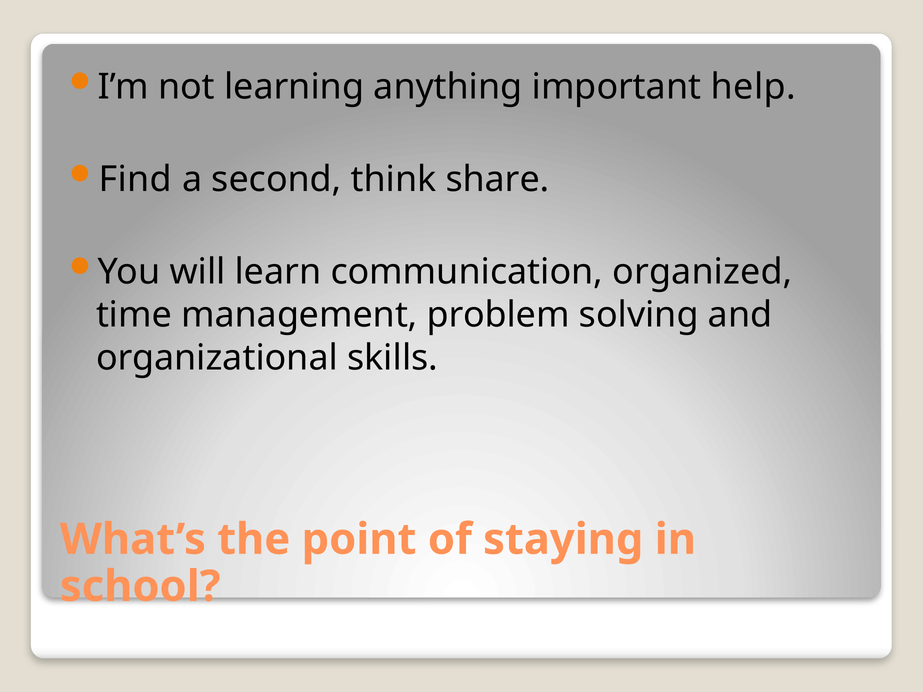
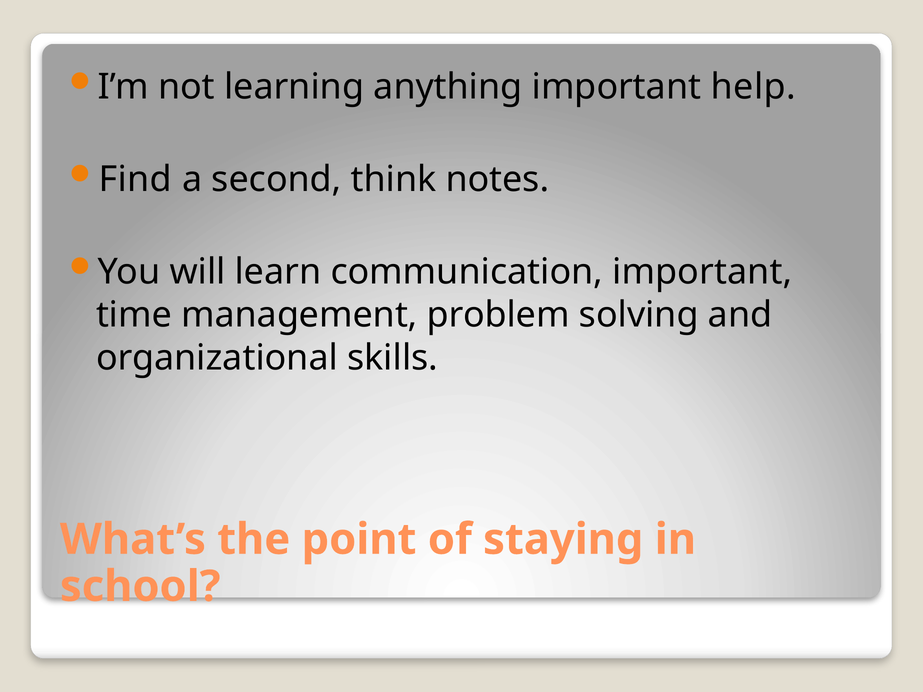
share: share -> notes
communication organized: organized -> important
